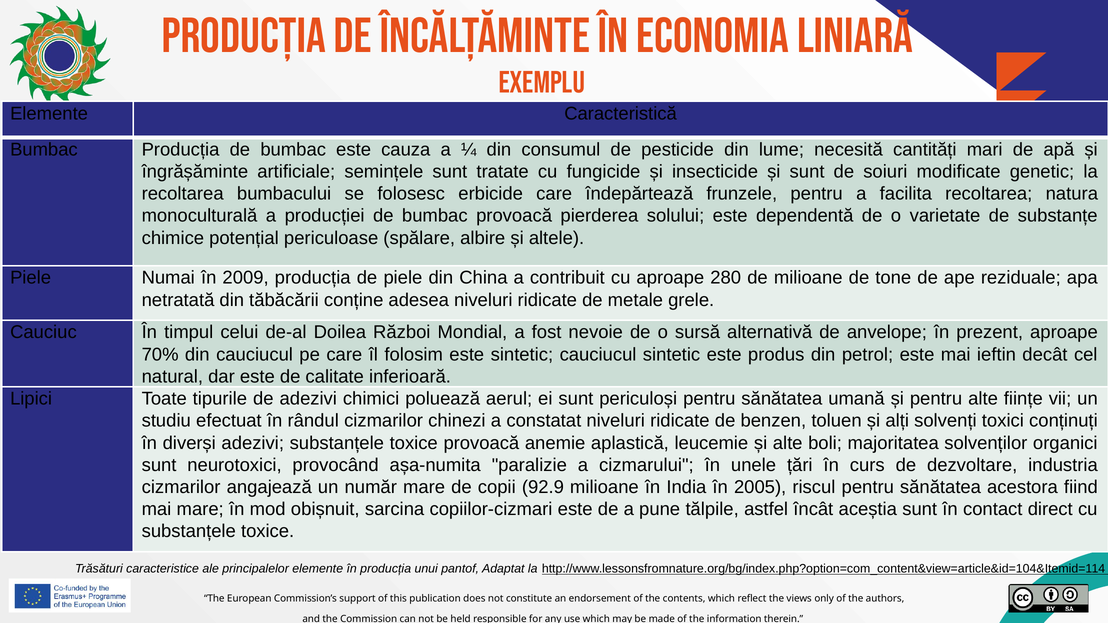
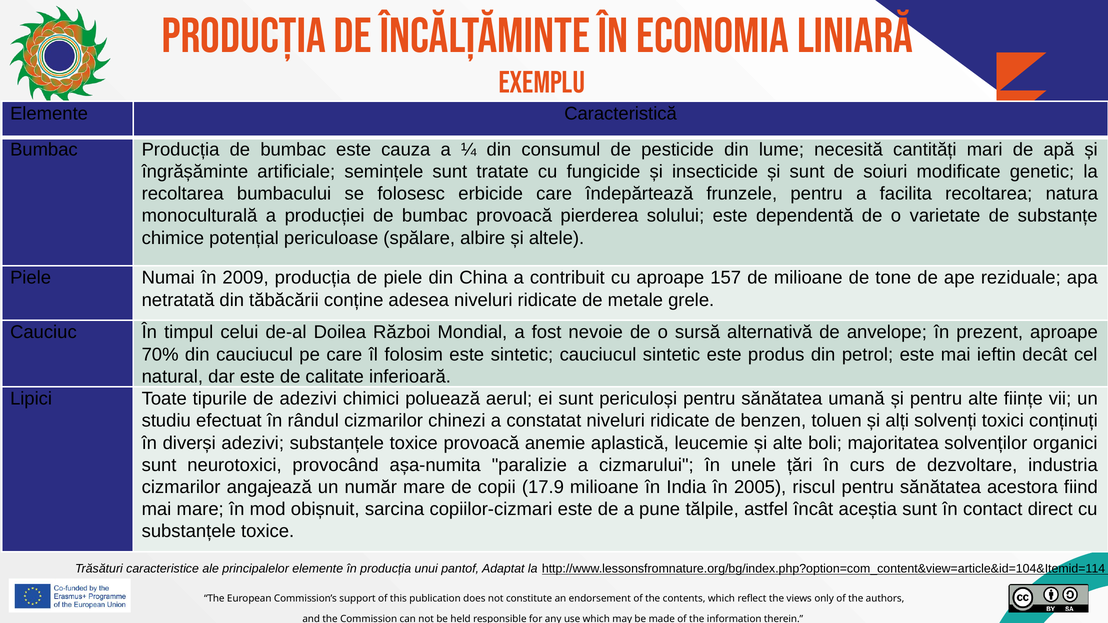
280: 280 -> 157
92.9: 92.9 -> 17.9
